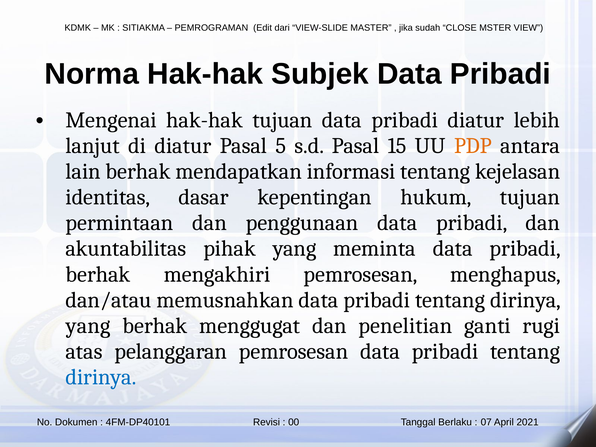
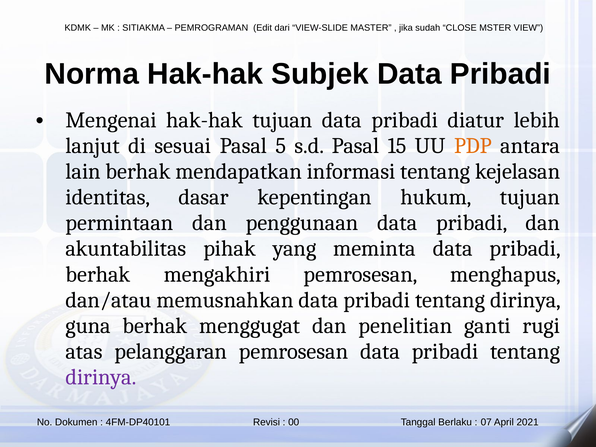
di diatur: diatur -> sesuai
yang at (88, 326): yang -> guna
dirinya at (101, 377) colour: blue -> purple
